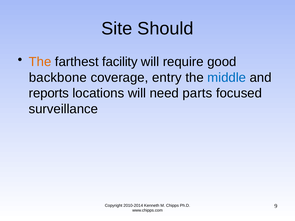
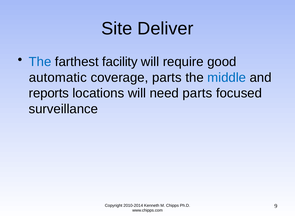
Should: Should -> Deliver
The at (40, 62) colour: orange -> blue
backbone: backbone -> automatic
coverage entry: entry -> parts
